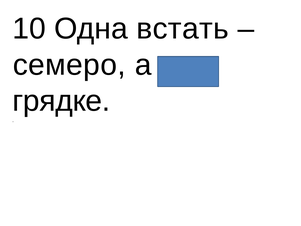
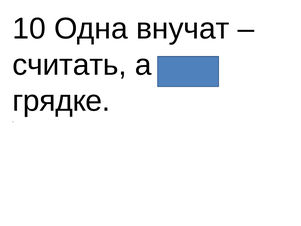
встать: встать -> внучат
семеро: семеро -> считать
